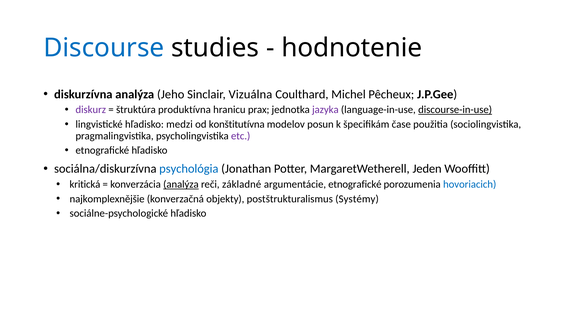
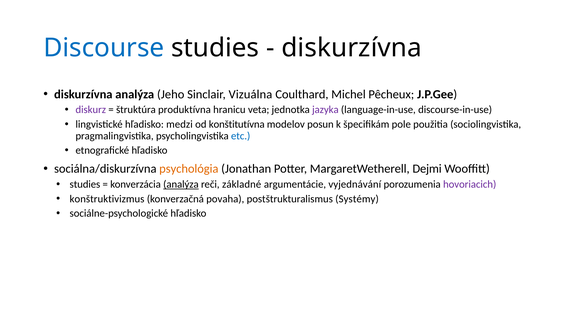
hodnotenie at (352, 48): hodnotenie -> diskurzívna
prax: prax -> veta
discourse-in-use underline: present -> none
čase: čase -> pole
etc colour: purple -> blue
psychológia colour: blue -> orange
Jeden: Jeden -> Dejmi
kritická at (85, 184): kritická -> studies
argumentácie etnografické: etnografické -> vyjednávání
hovoriacich colour: blue -> purple
najkomplexnějšie: najkomplexnějšie -> konštruktivizmus
objekty: objekty -> povaha
